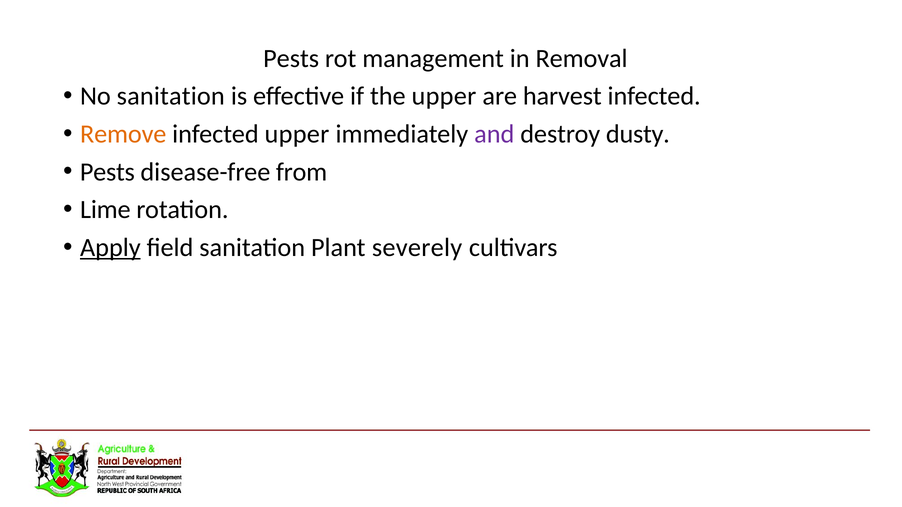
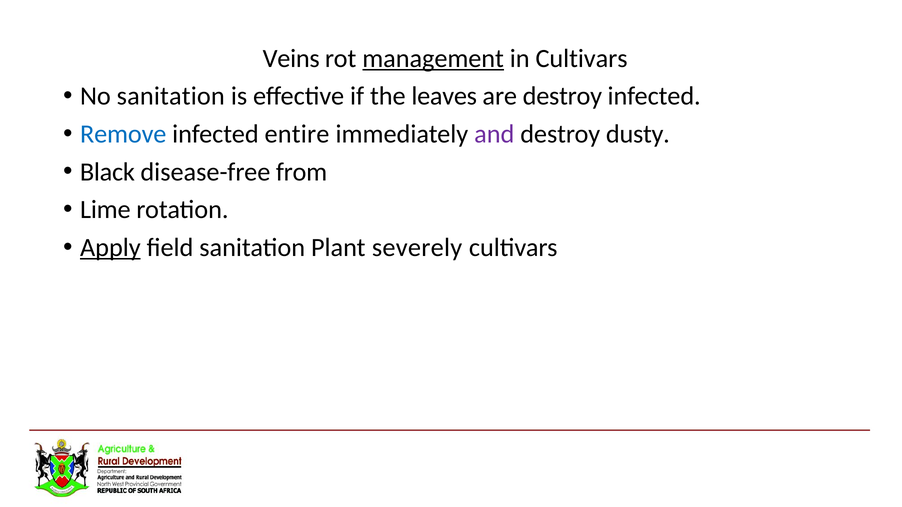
Pests at (291, 59): Pests -> Veins
management underline: none -> present
in Removal: Removal -> Cultivars
the upper: upper -> leaves
are harvest: harvest -> destroy
Remove colour: orange -> blue
infected upper: upper -> entire
Pests at (107, 172): Pests -> Black
